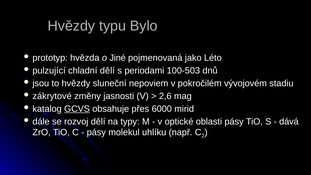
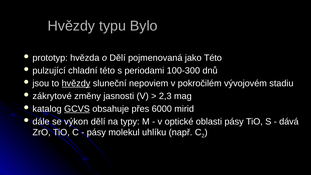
o Jiné: Jiné -> Dělí
jako Léto: Léto -> Této
chladní dělí: dělí -> této
100-503: 100-503 -> 100-300
hvězdy at (76, 83) underline: none -> present
2,6: 2,6 -> 2,3
rozvoj: rozvoj -> výkon
